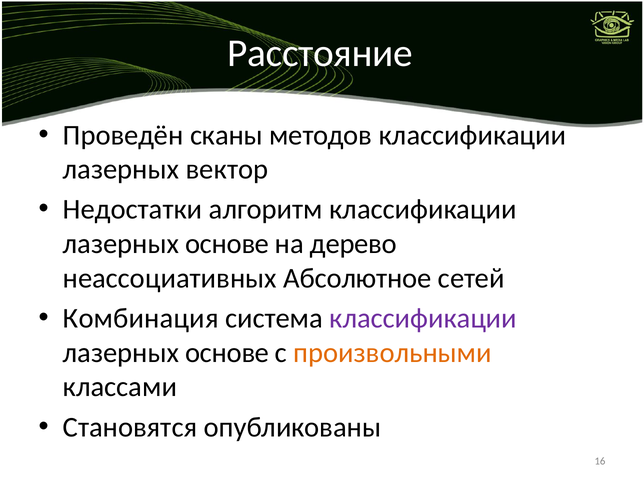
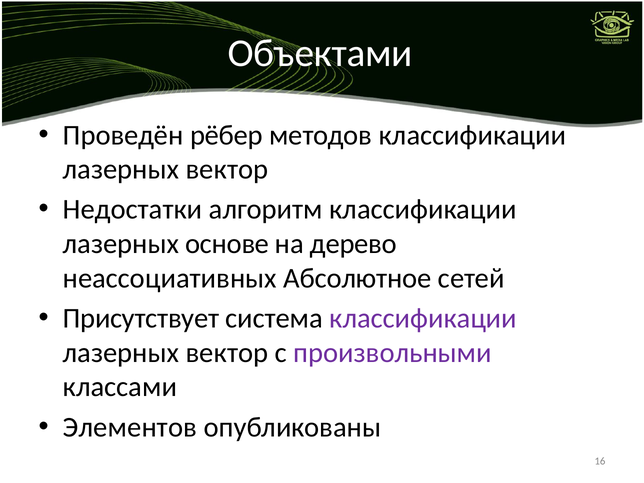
Расстояние: Расстояние -> Объектами
сканы: сканы -> рёбер
Комбинация: Комбинация -> Присутствует
основе at (227, 353): основе -> вектор
произвольными colour: orange -> purple
Становятся: Становятся -> Элементов
